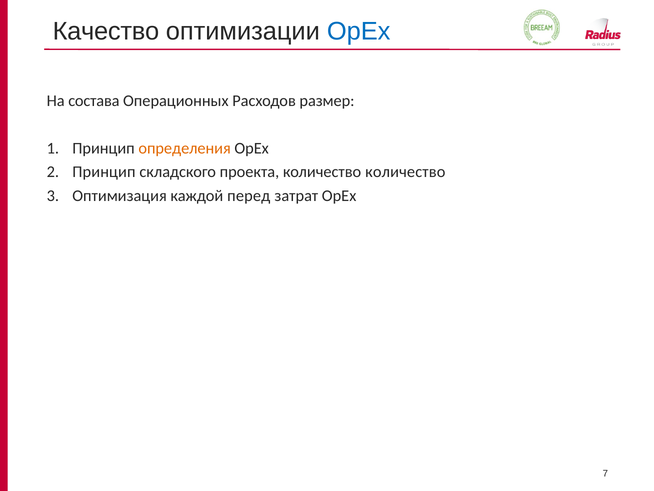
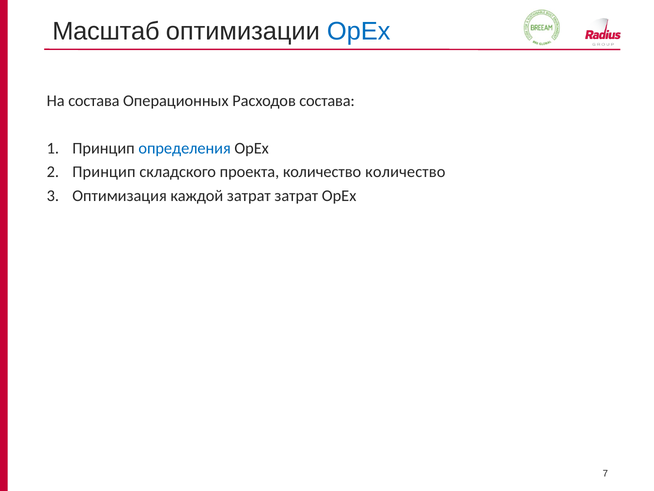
Качество: Качество -> Масштаб
Расходов размер: размер -> состава
определения colour: orange -> blue
каждой перед: перед -> затрат
